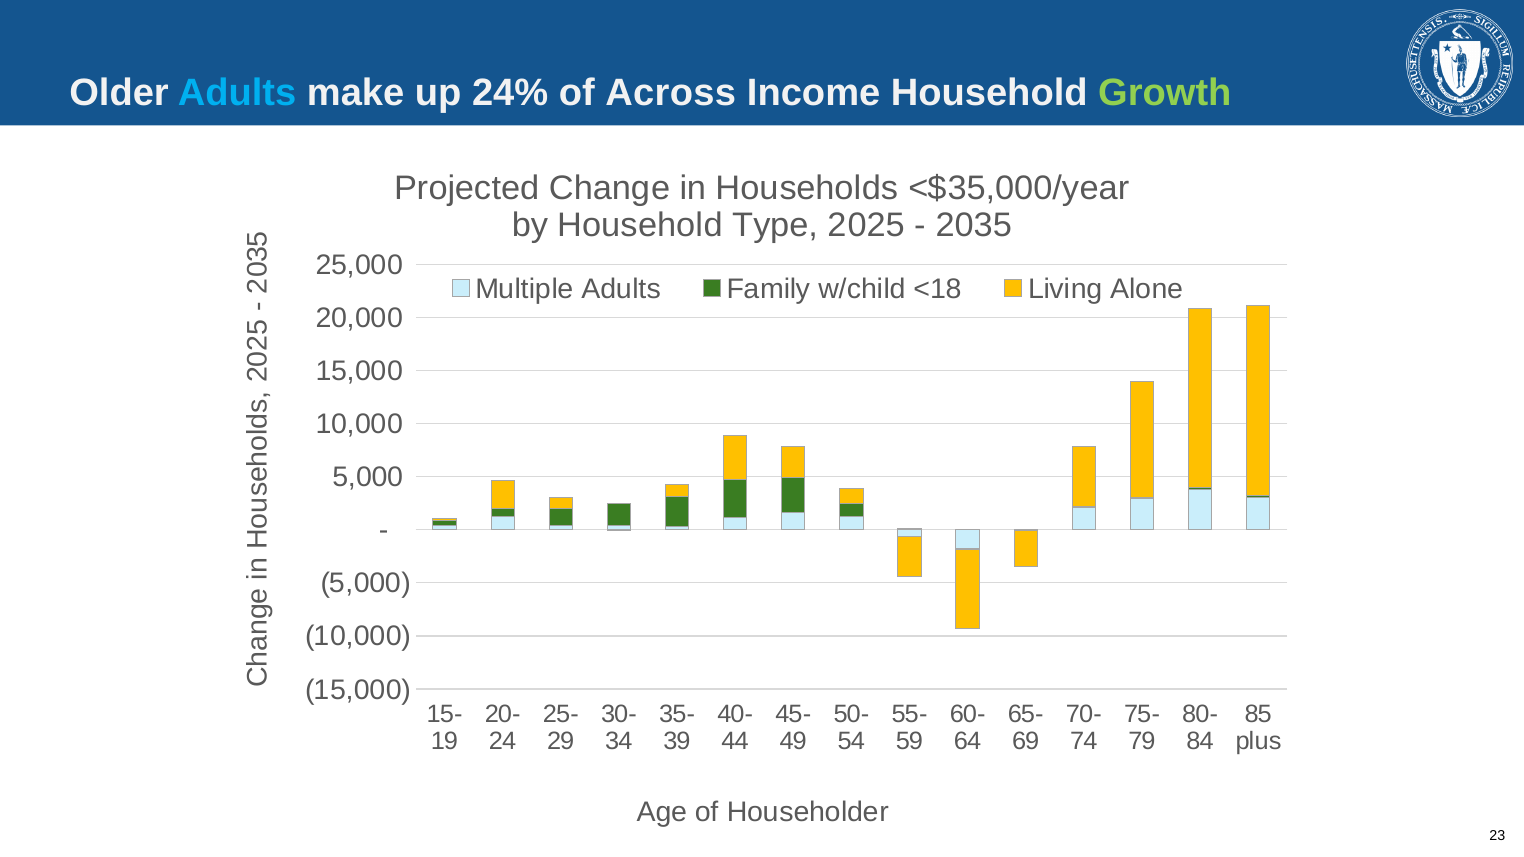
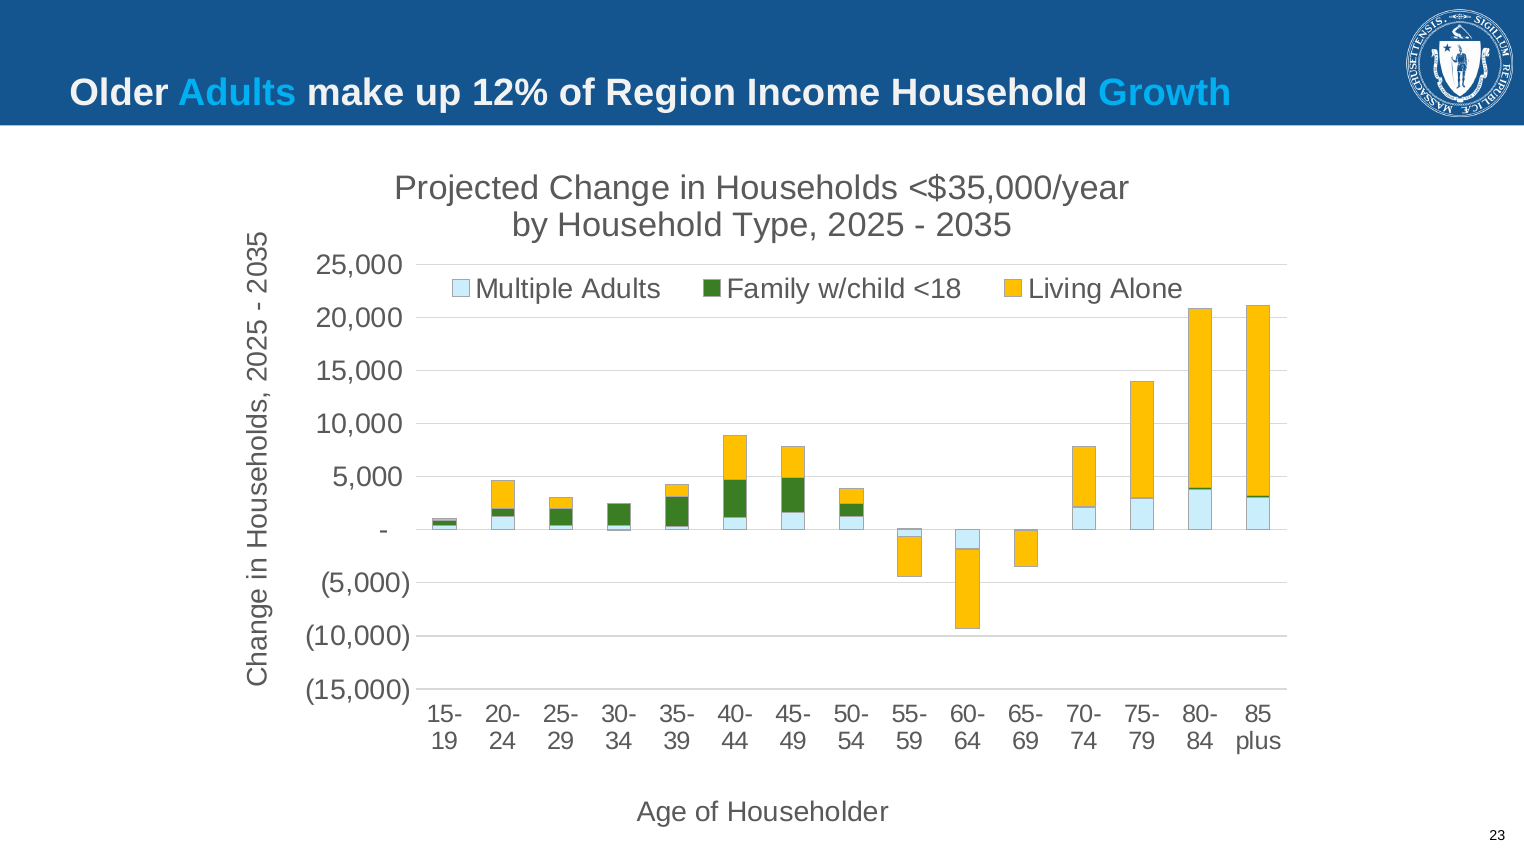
24%: 24% -> 12%
Across: Across -> Region
Growth colour: light green -> light blue
